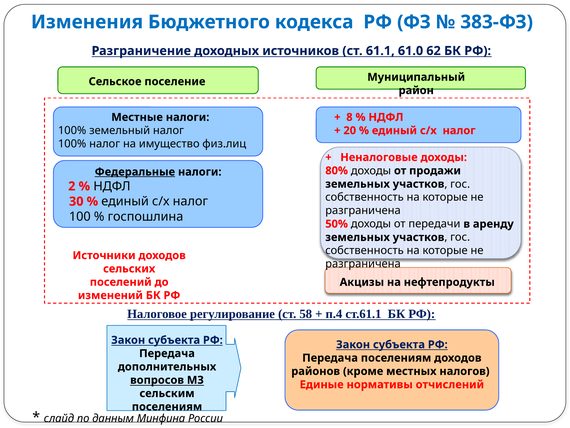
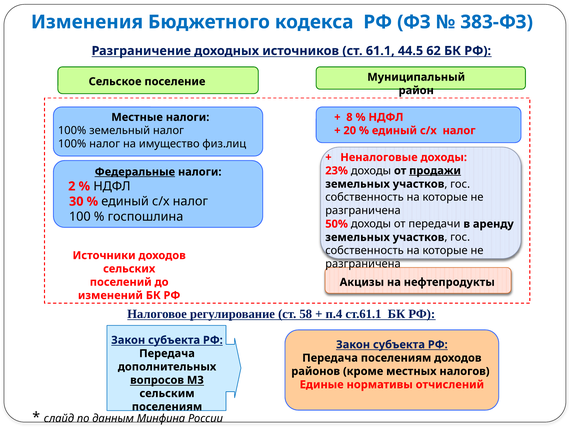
61.0: 61.0 -> 44.5
80%: 80% -> 23%
продажи underline: none -> present
